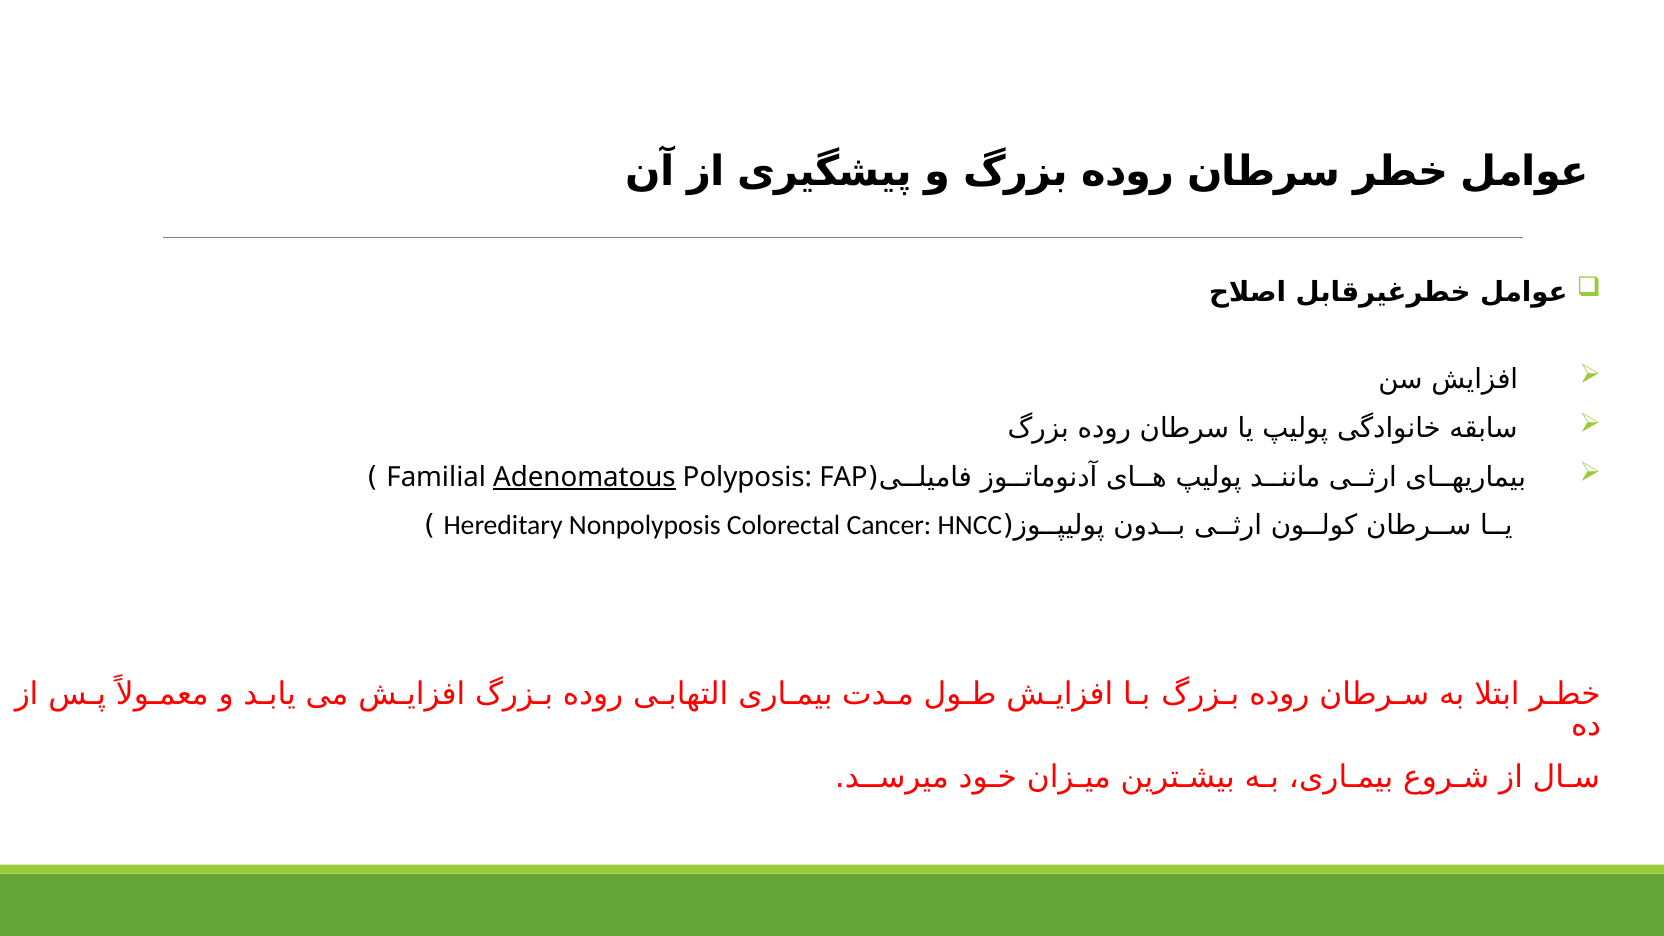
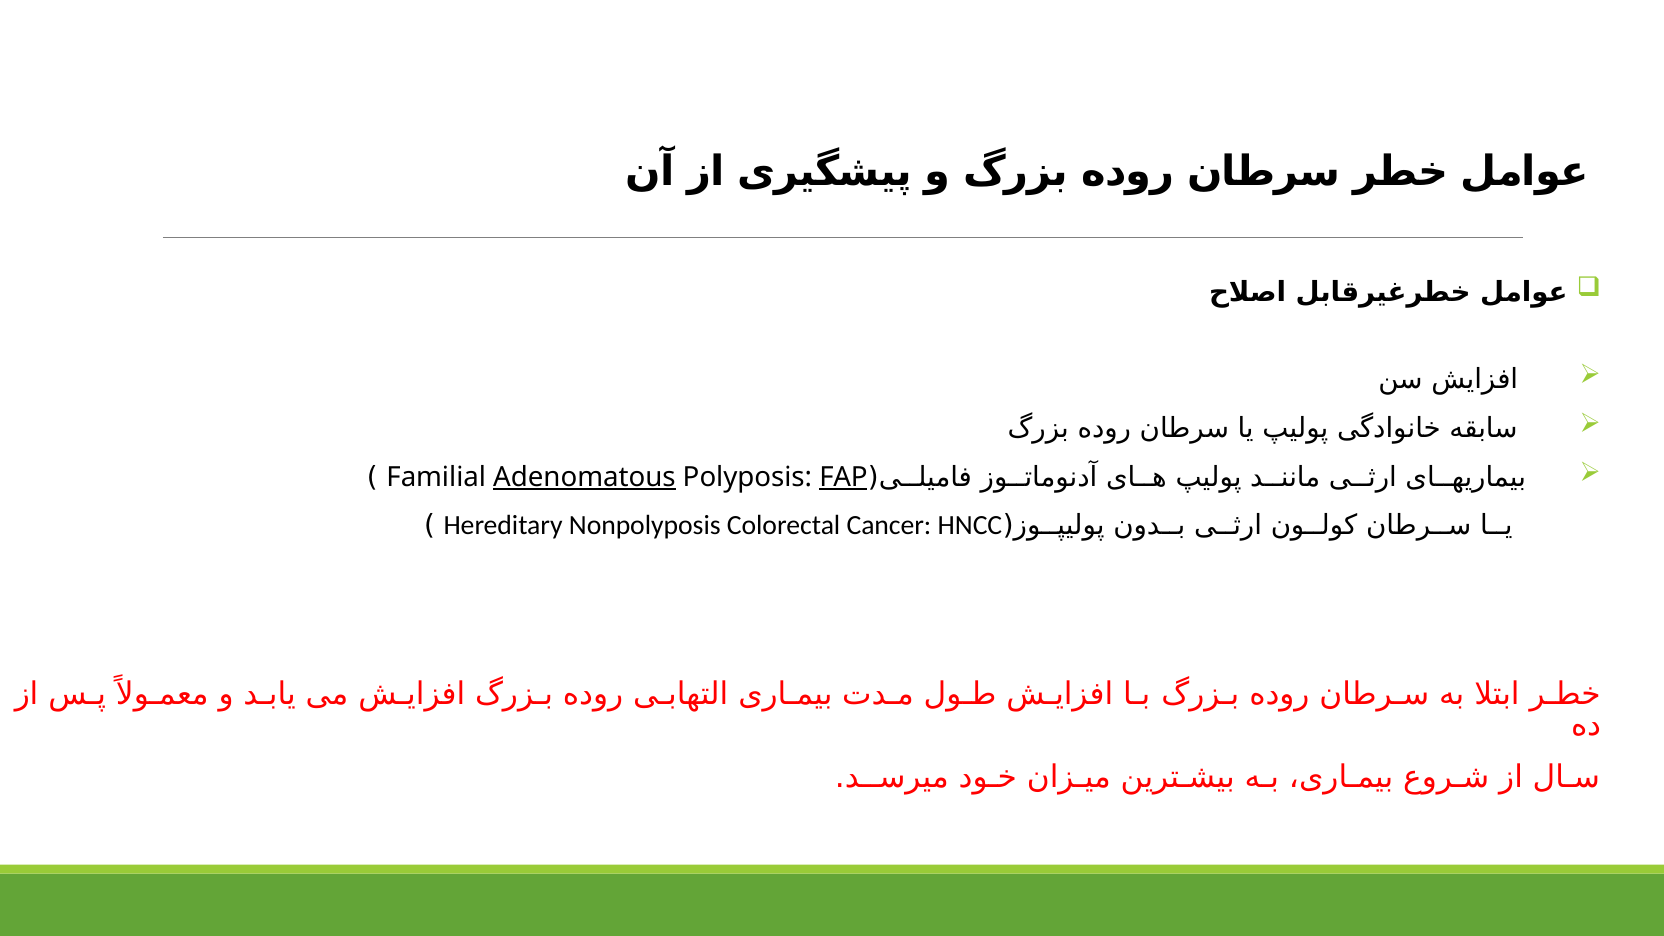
FAP underline: none -> present
